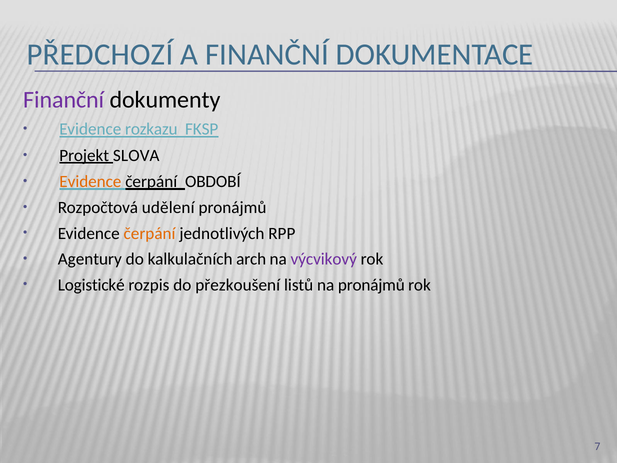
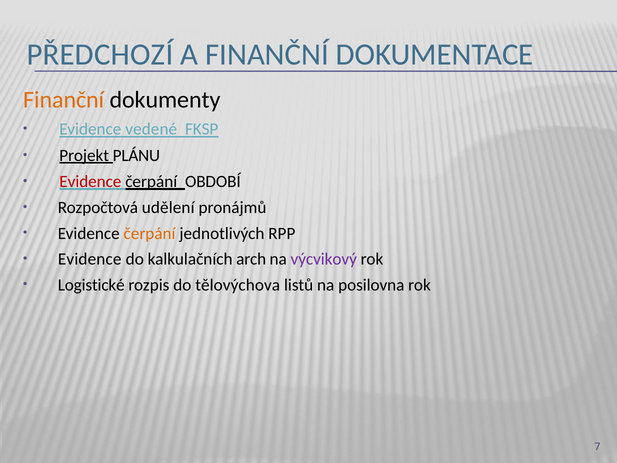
Finanční at (64, 100) colour: purple -> orange
rozkazu: rozkazu -> vedené
SLOVA: SLOVA -> PLÁNU
Evidence at (90, 182) colour: orange -> red
Agentury at (90, 259): Agentury -> Evidence
přezkoušení: přezkoušení -> tělovýchova
na pronájmů: pronájmů -> posilovna
